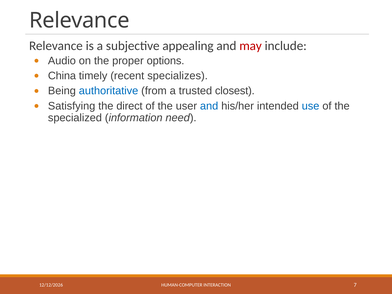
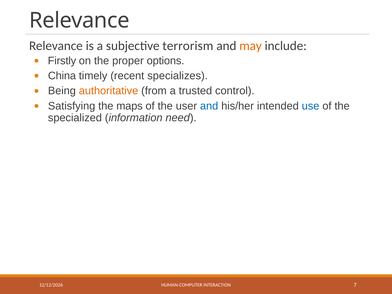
appealing: appealing -> terrorism
may colour: red -> orange
Audio: Audio -> Firstly
authoritative colour: blue -> orange
closest: closest -> control
direct: direct -> maps
